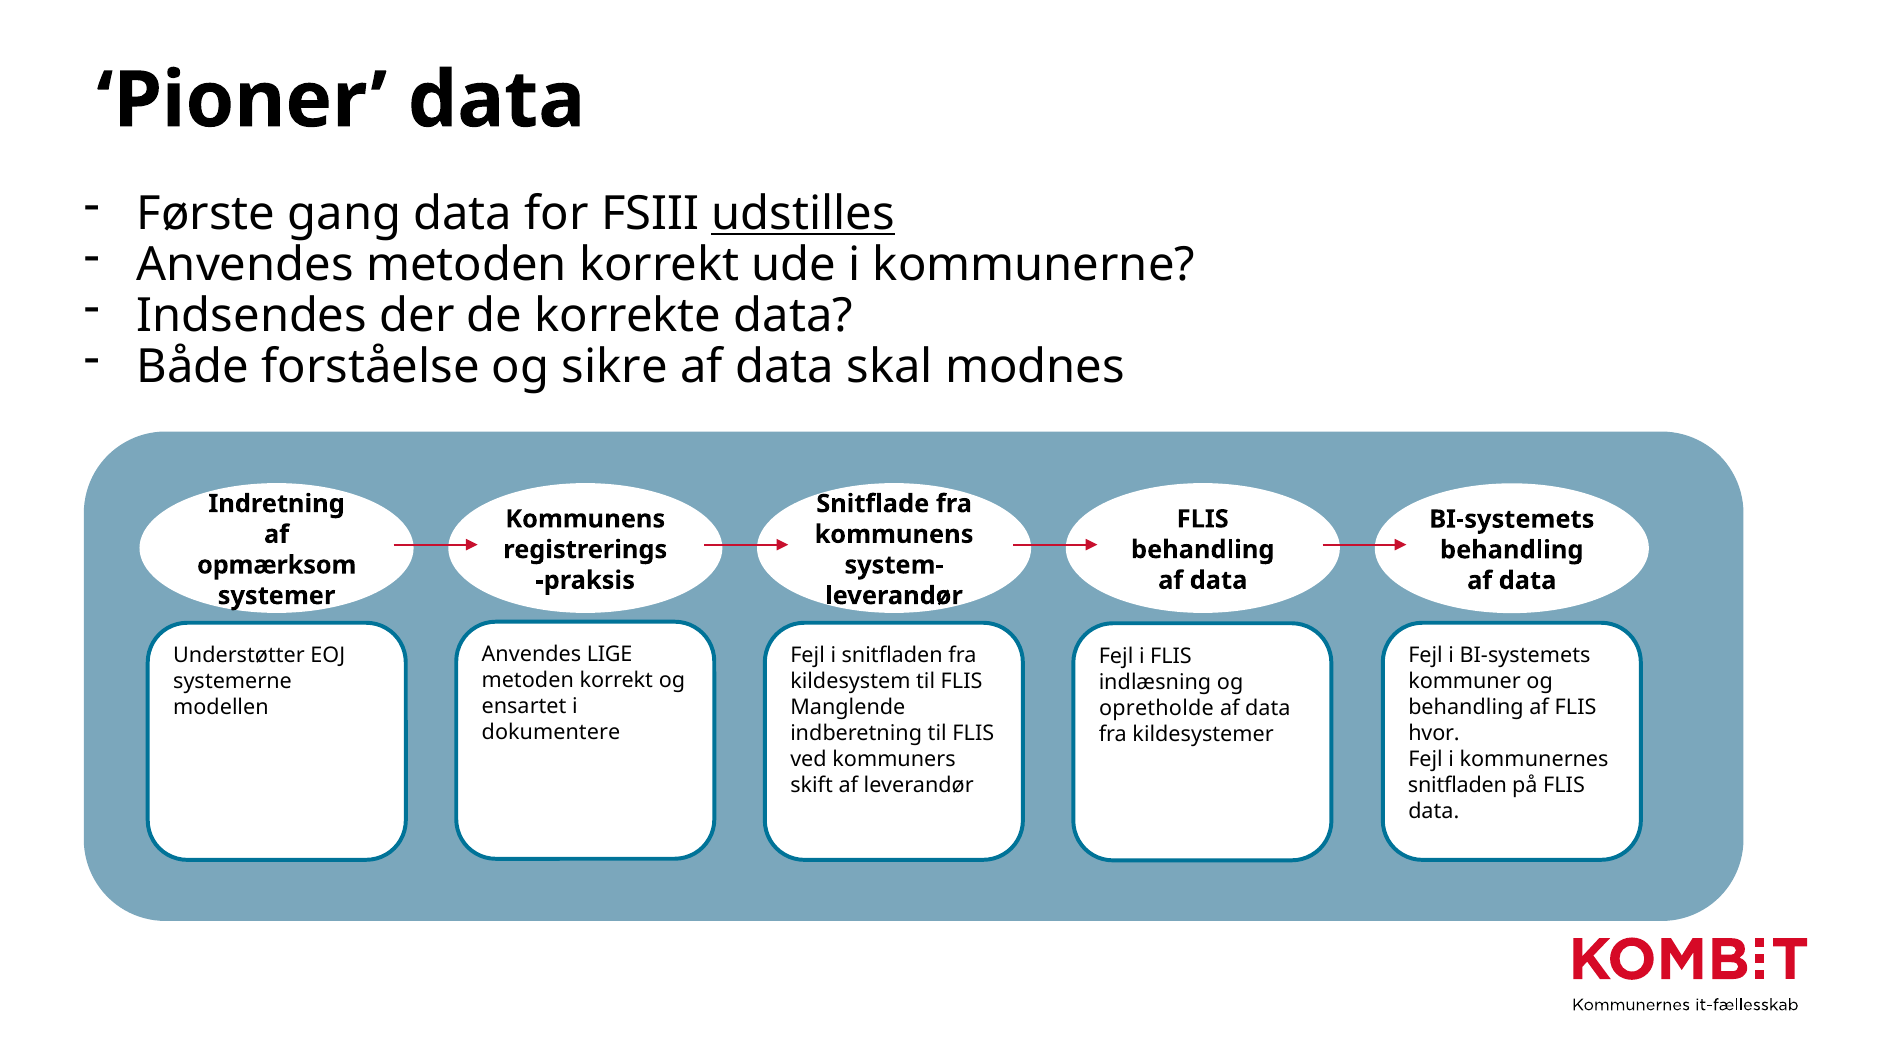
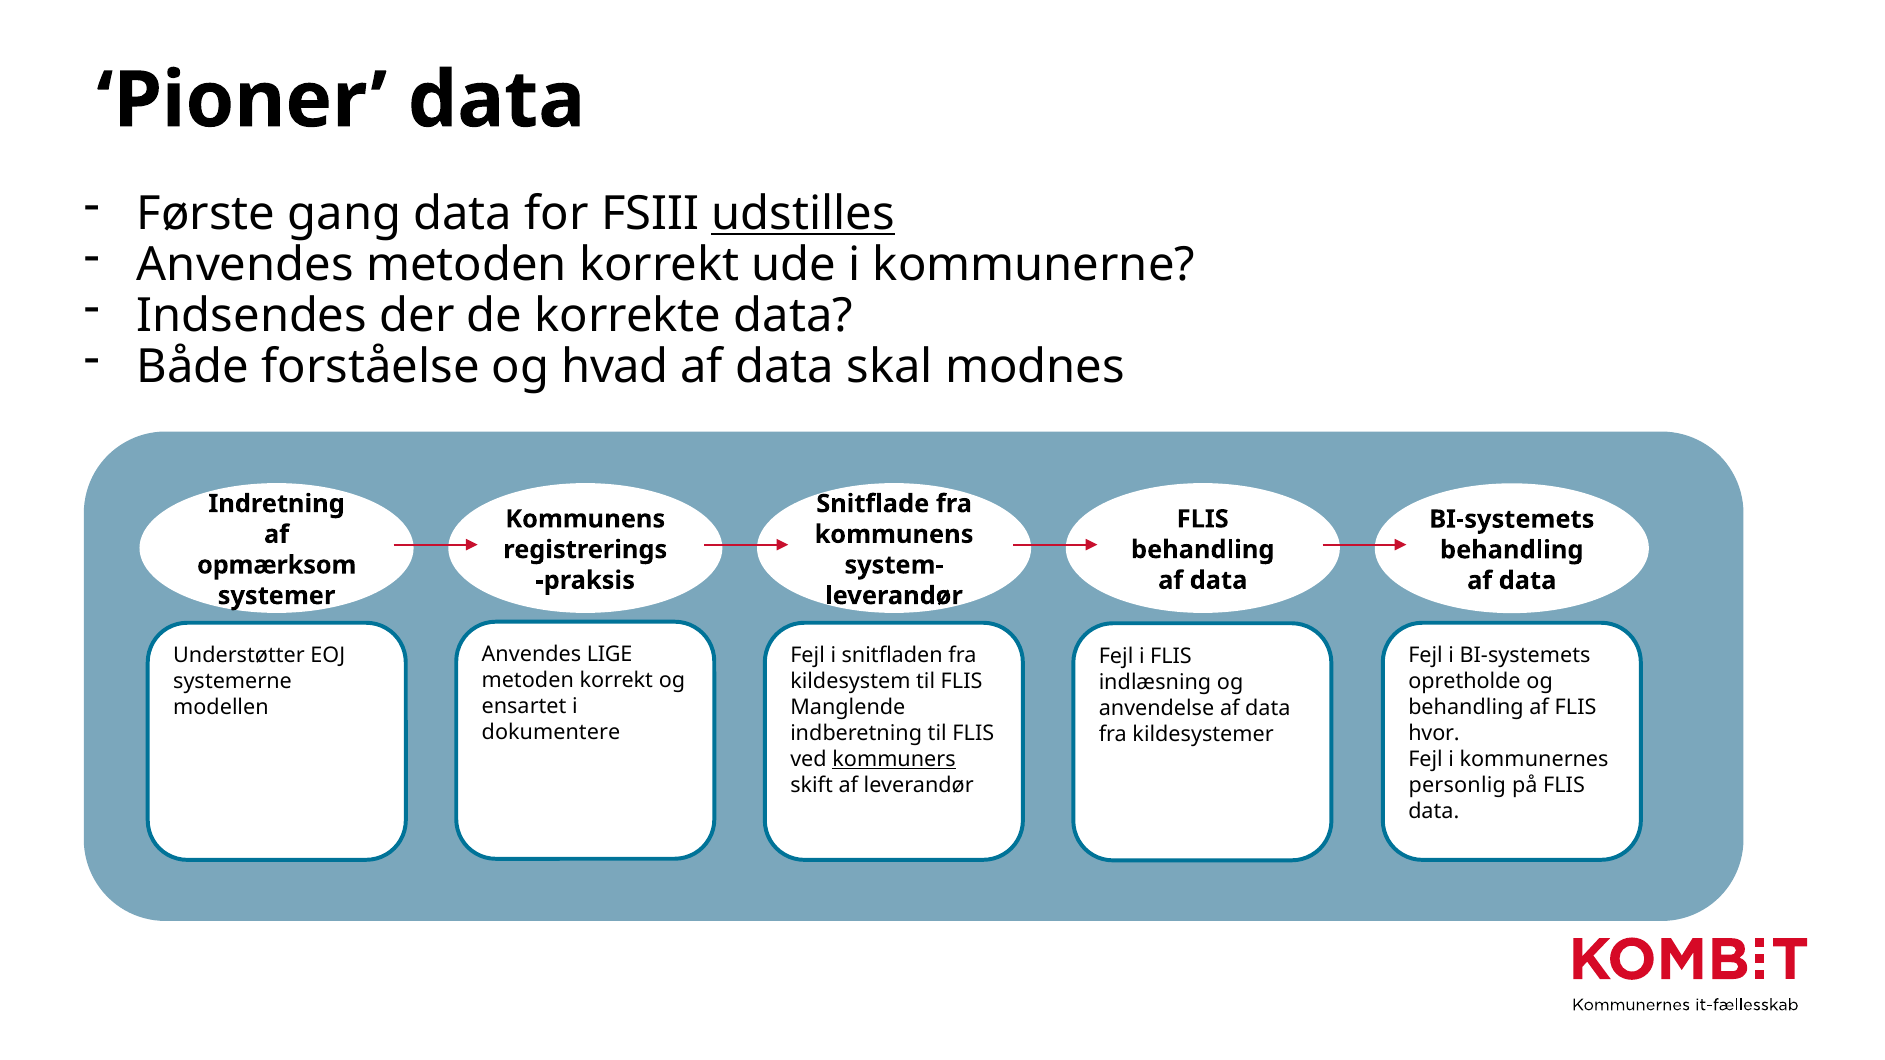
sikre: sikre -> hvad
kommuner: kommuner -> opretholde
opretholde: opretholde -> anvendelse
kommuners underline: none -> present
snitfladen at (1457, 786): snitfladen -> personlig
